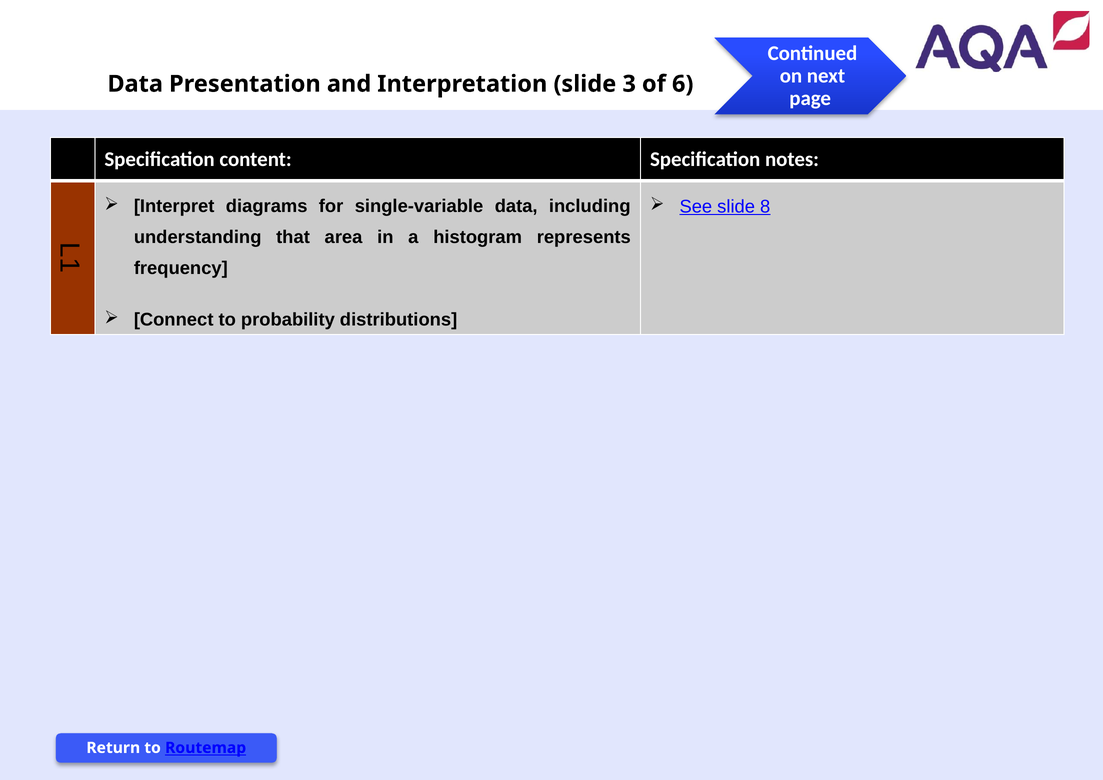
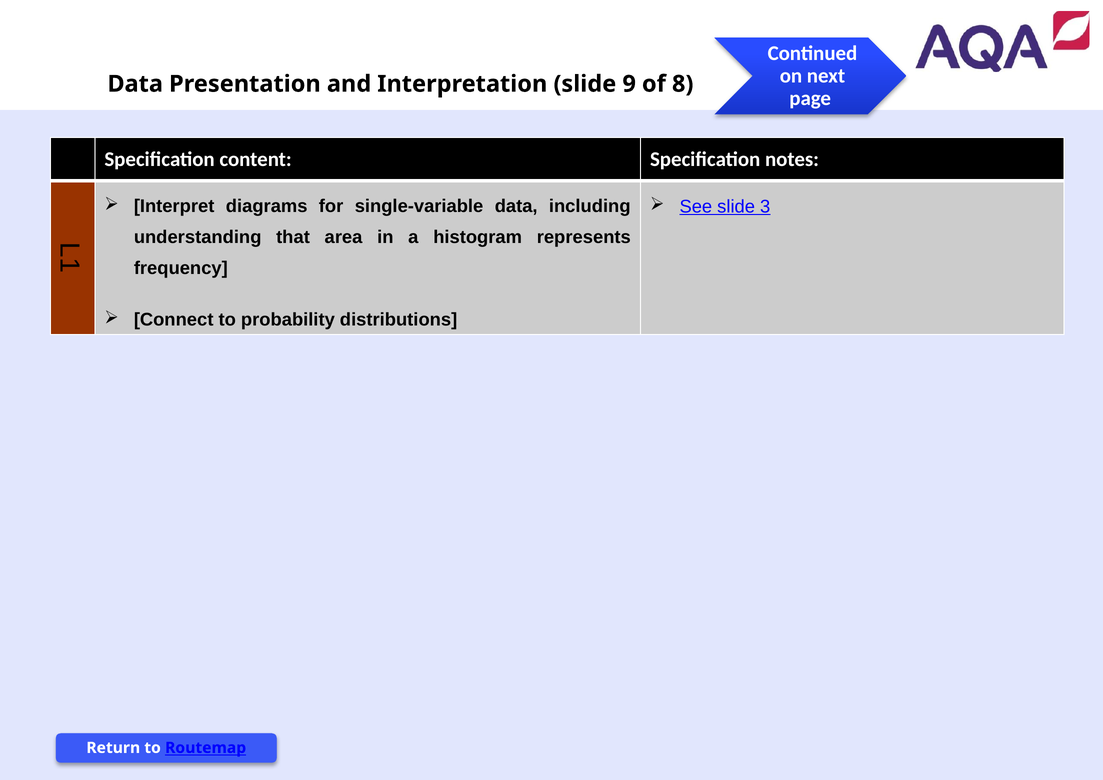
3: 3 -> 9
6: 6 -> 8
8: 8 -> 3
